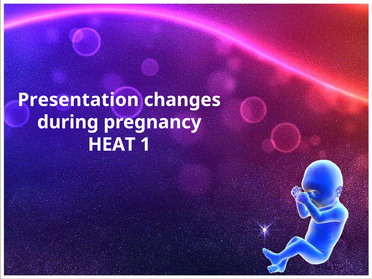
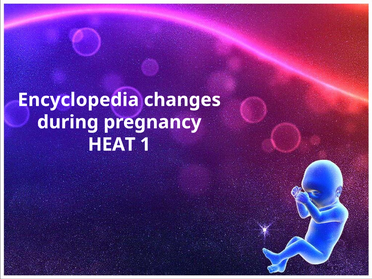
Presentation: Presentation -> Encyclopedia
